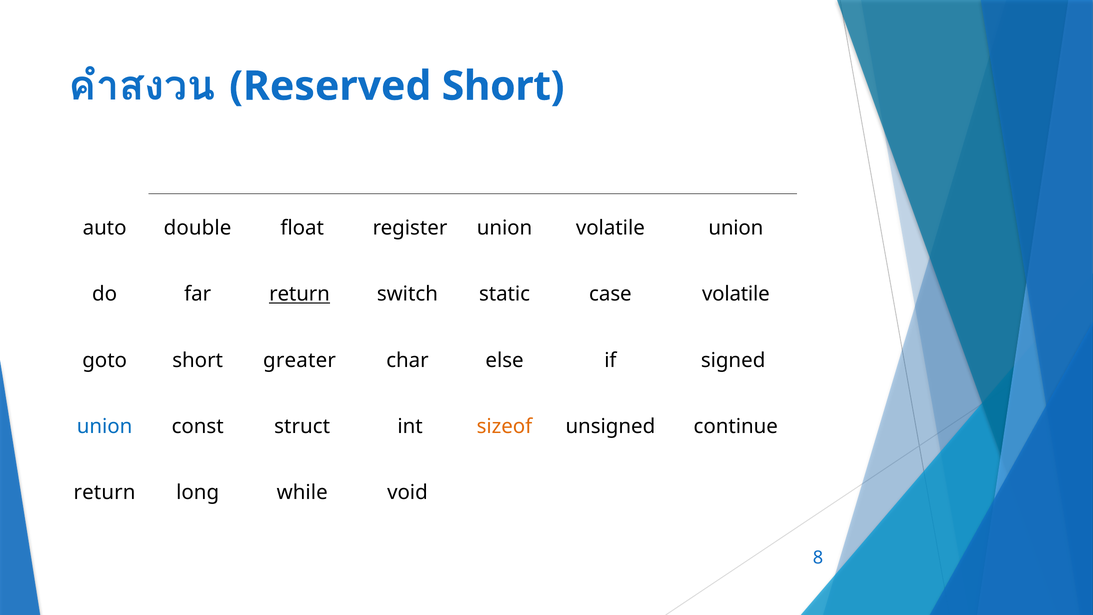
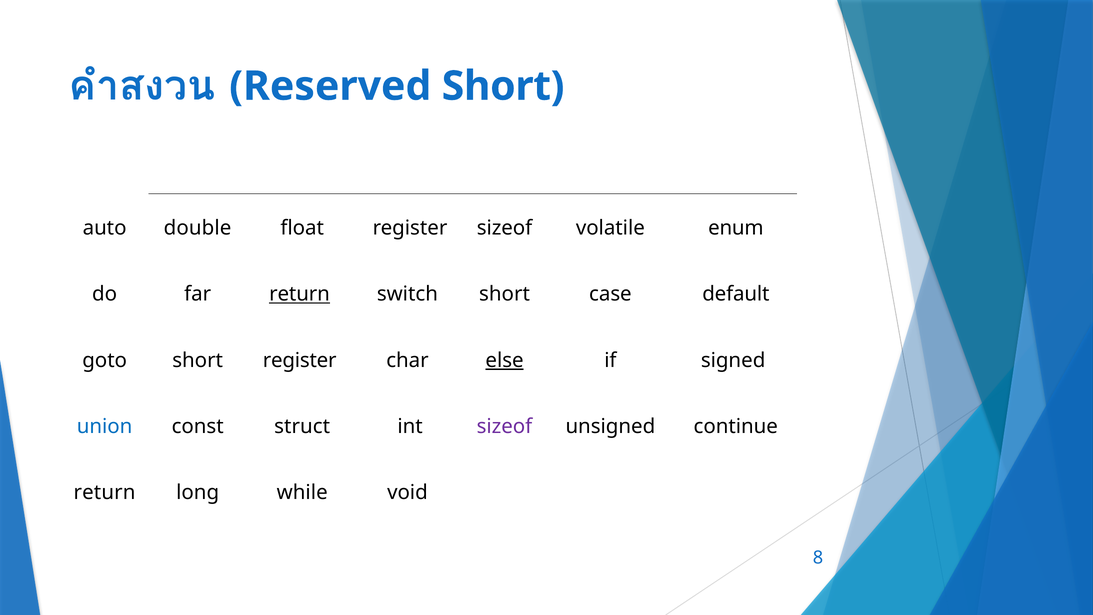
register union: union -> sizeof
volatile union: union -> enum
switch static: static -> short
case volatile: volatile -> default
short greater: greater -> register
else underline: none -> present
sizeof at (504, 426) colour: orange -> purple
